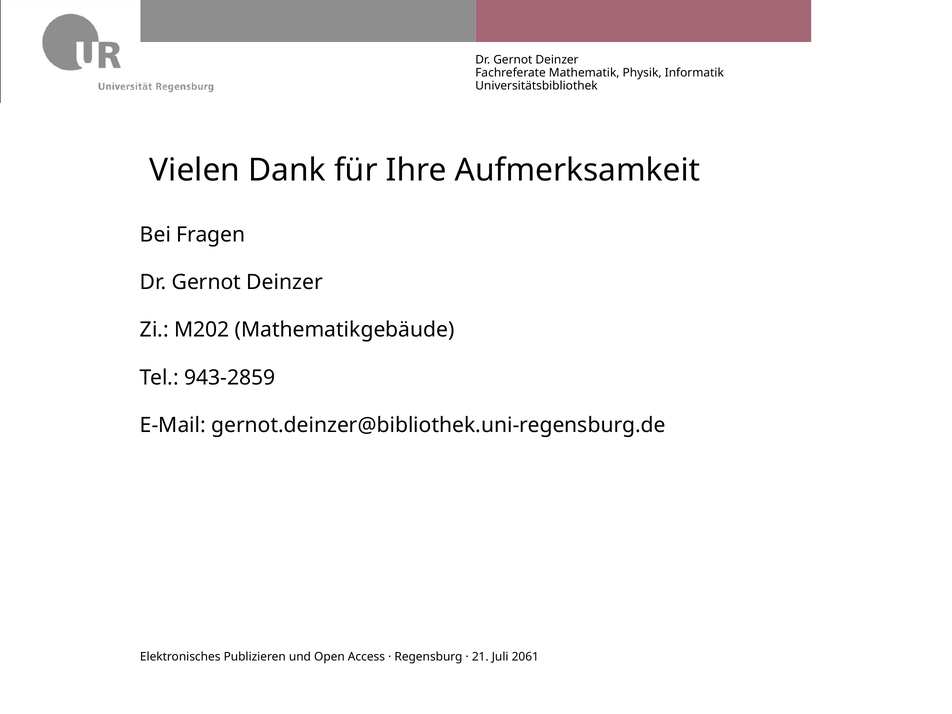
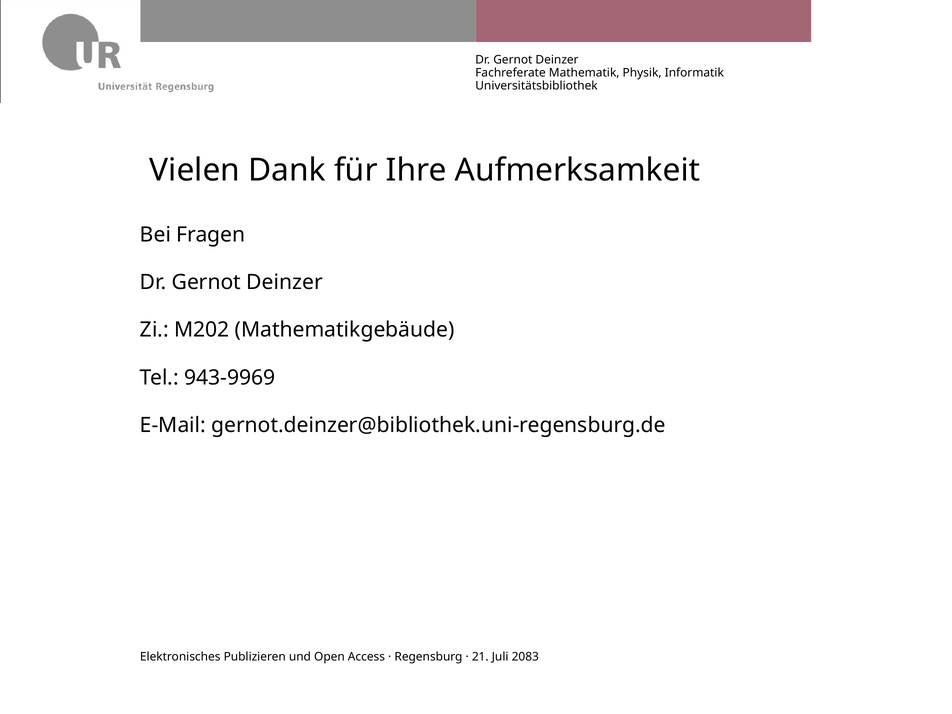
943-2859: 943-2859 -> 943-9969
2061: 2061 -> 2083
